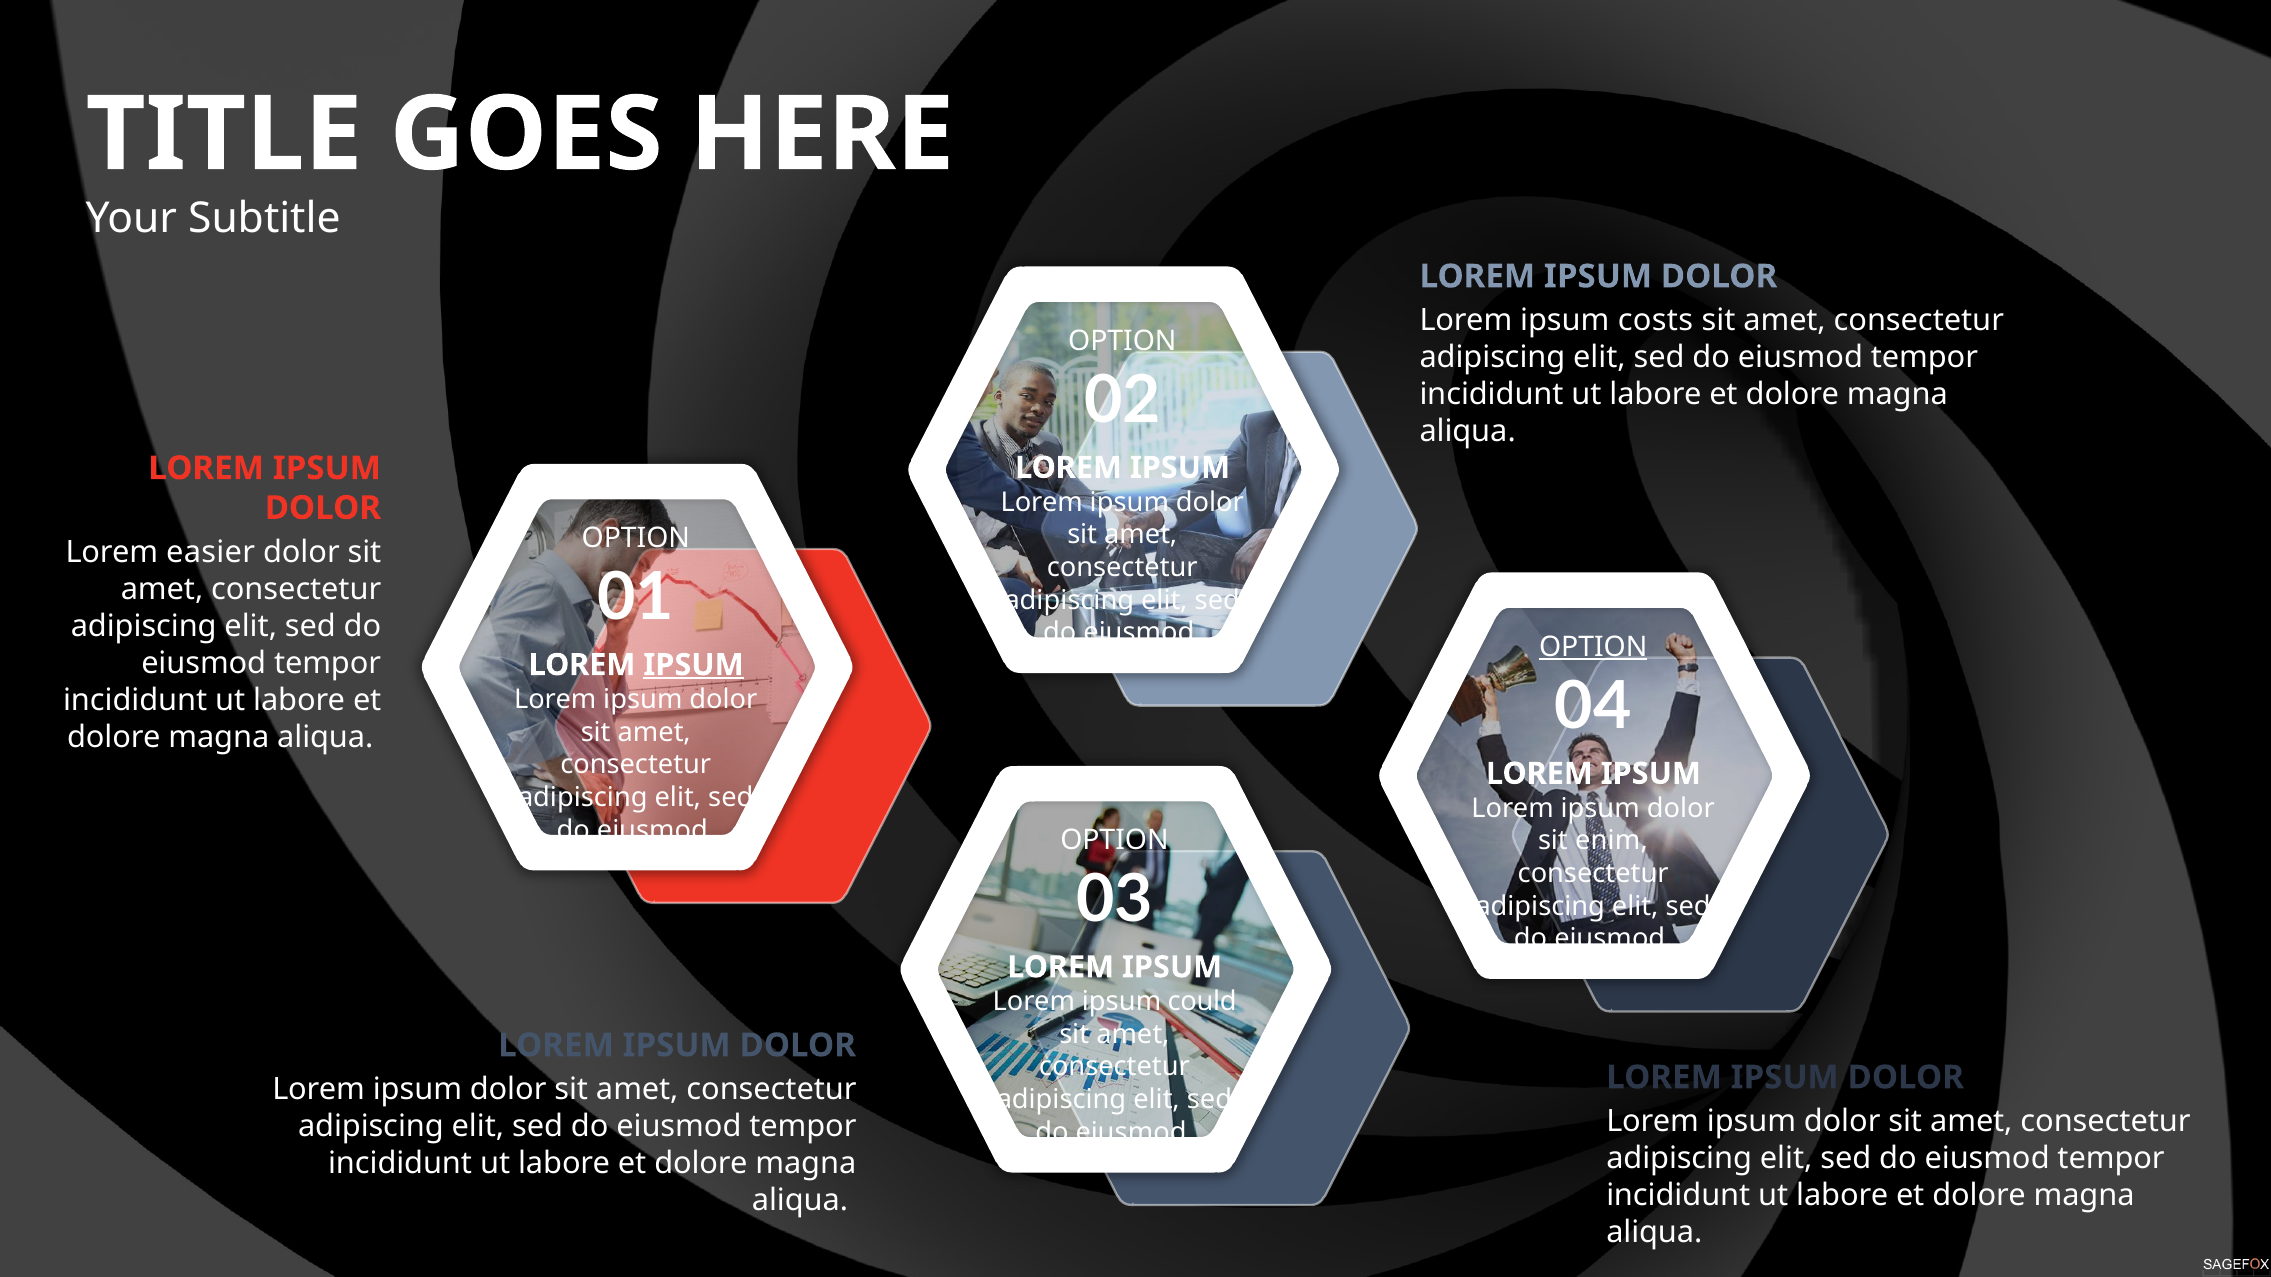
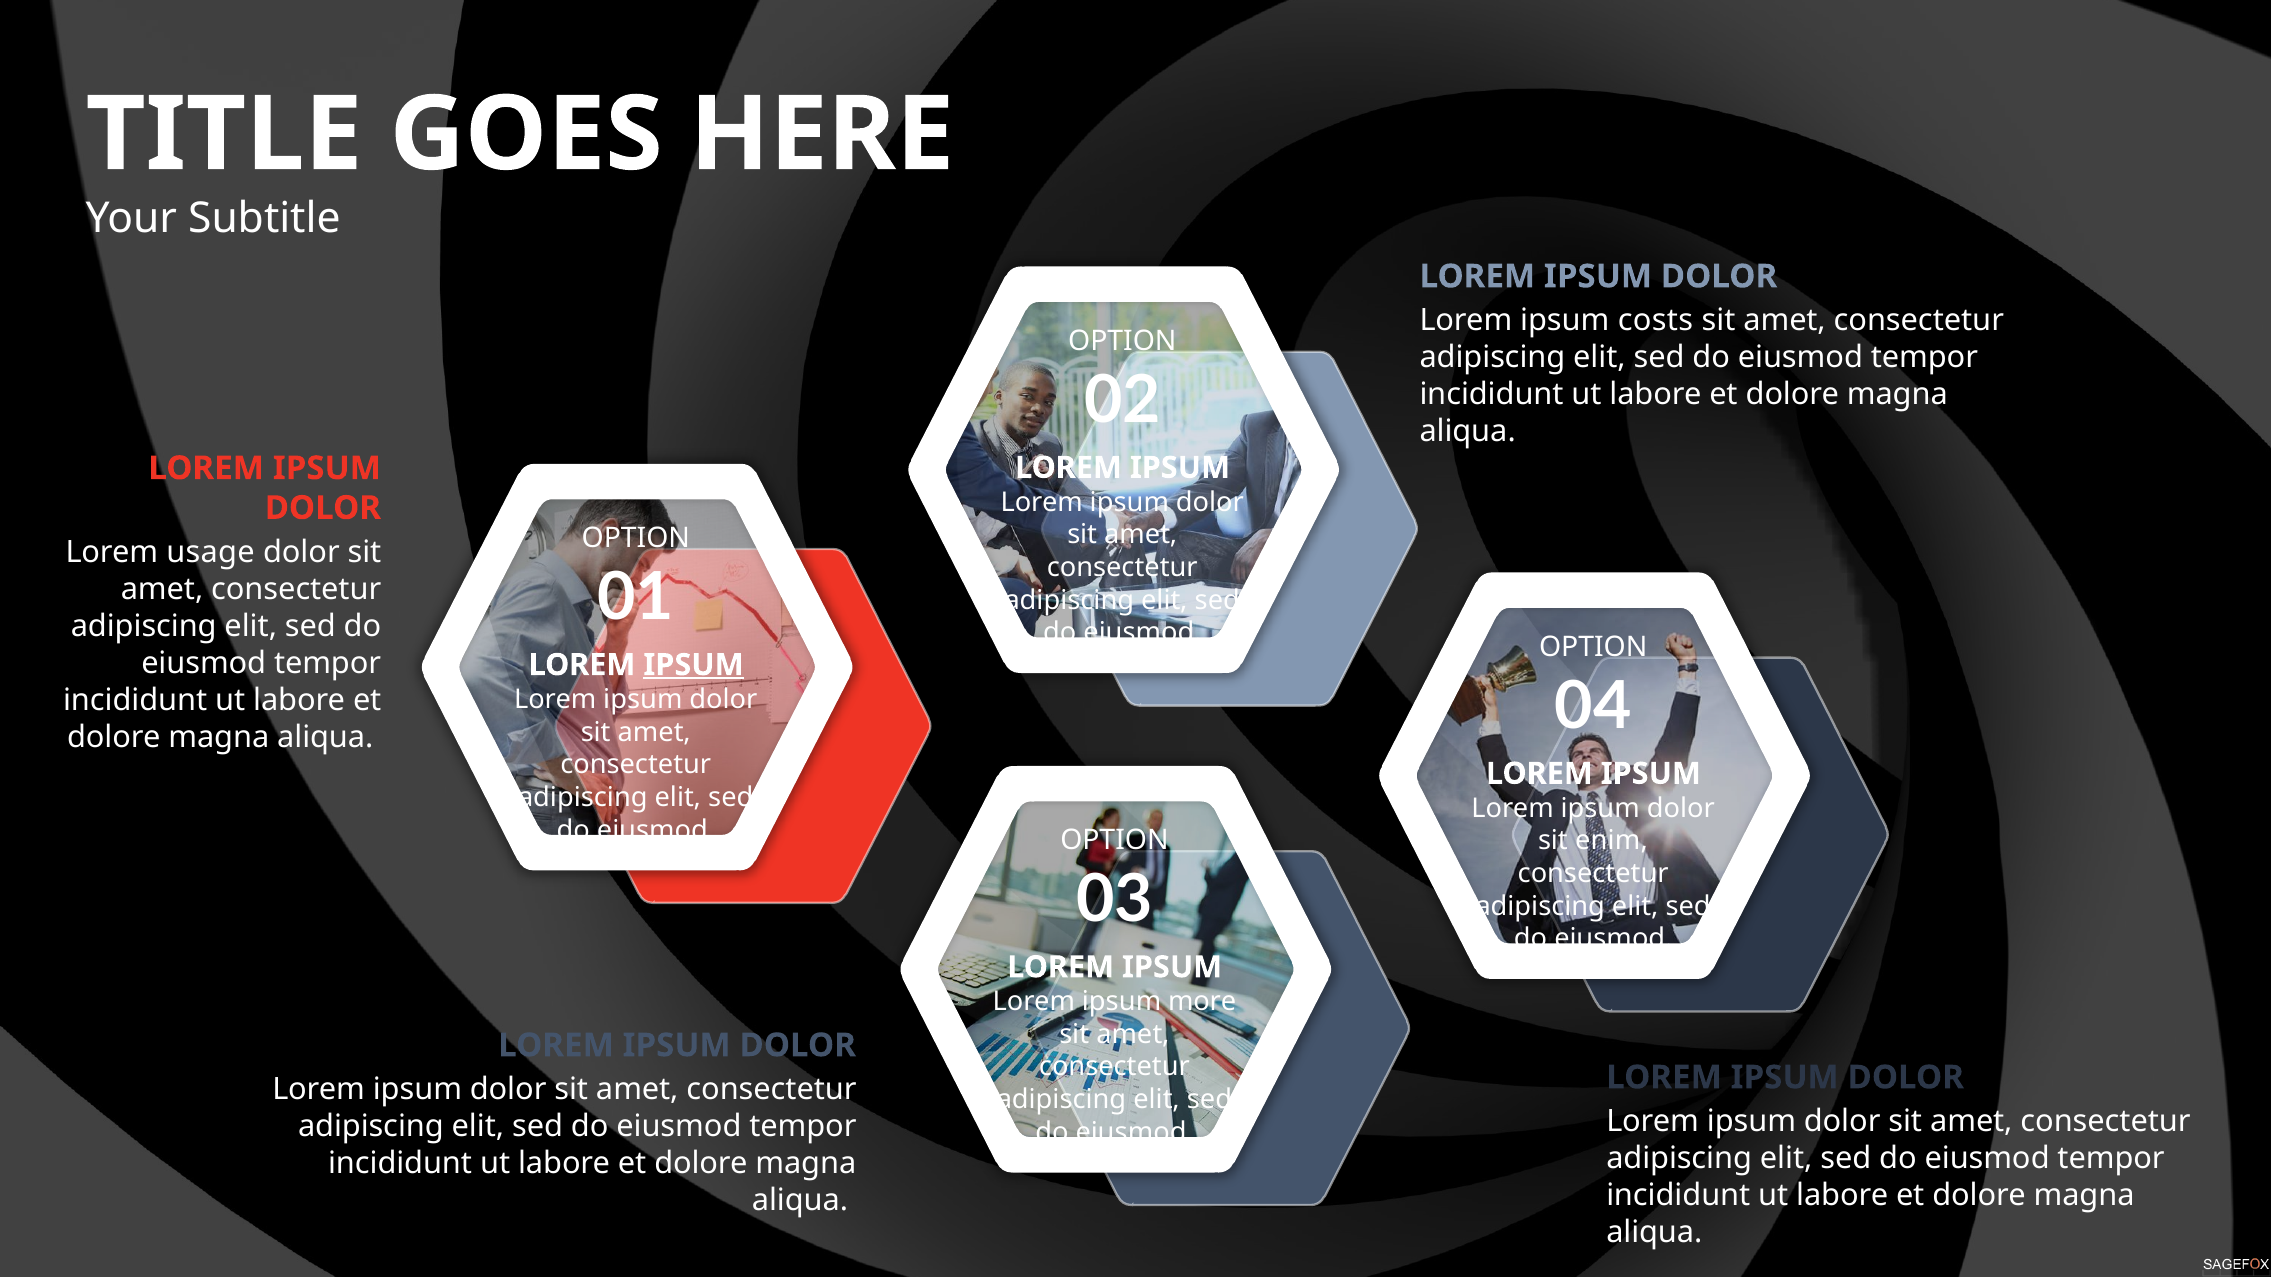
easier: easier -> usage
OPTION at (1593, 647) underline: present -> none
could: could -> more
